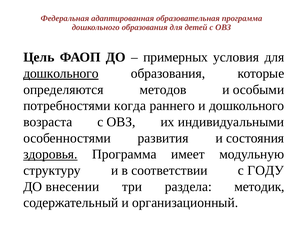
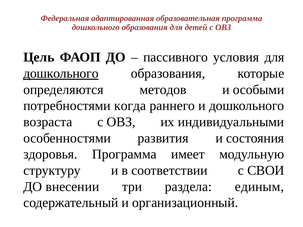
примерных: примерных -> пассивного
здоровья underline: present -> none
ГОДУ: ГОДУ -> СВОИ
методик: методик -> единым
